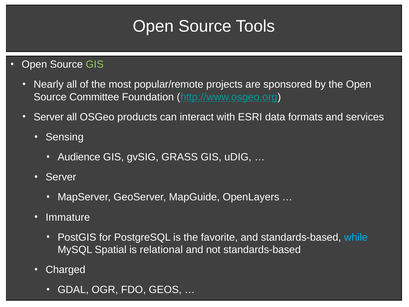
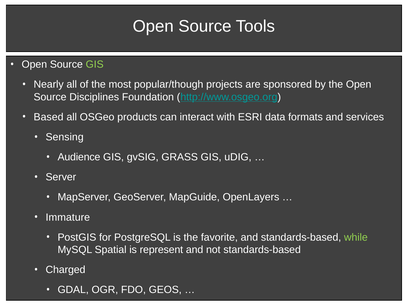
popular/remote: popular/remote -> popular/though
Committee: Committee -> Disciplines
Server at (49, 117): Server -> Based
while colour: light blue -> light green
relational: relational -> represent
